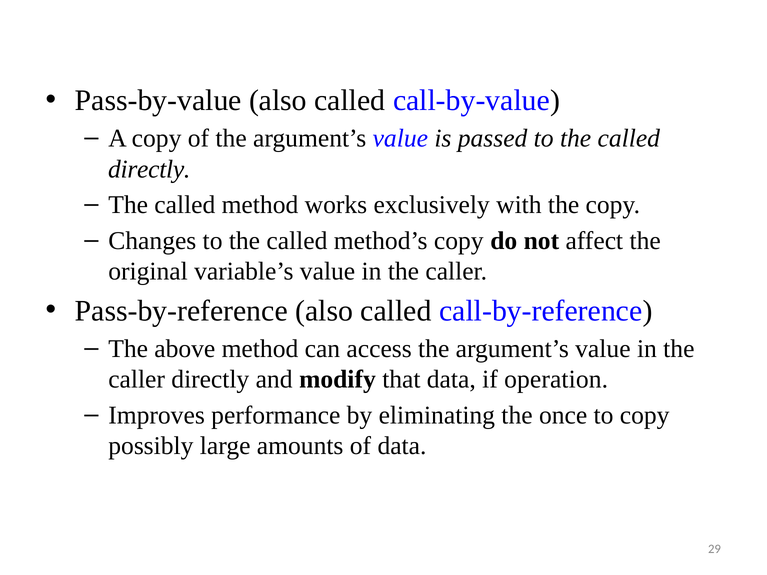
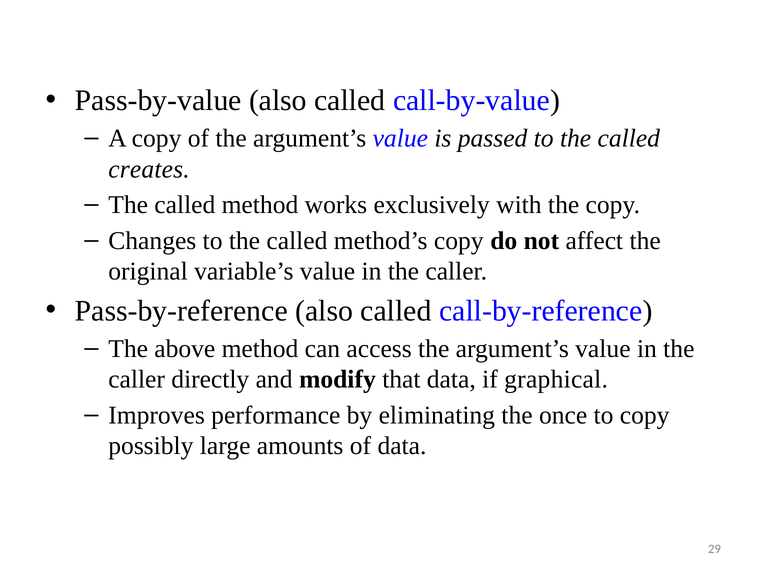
directly at (149, 169): directly -> creates
operation: operation -> graphical
